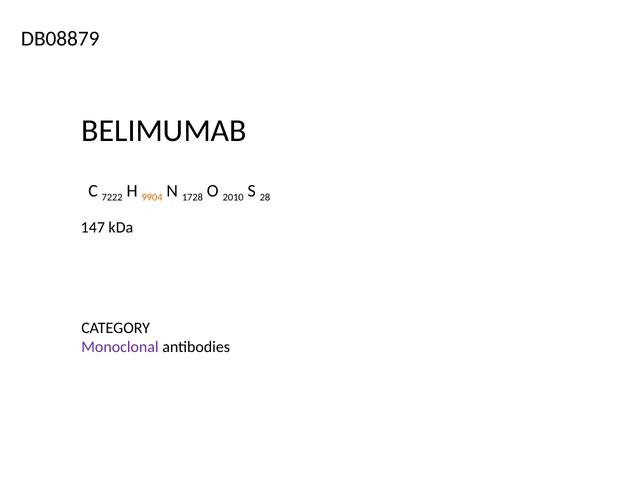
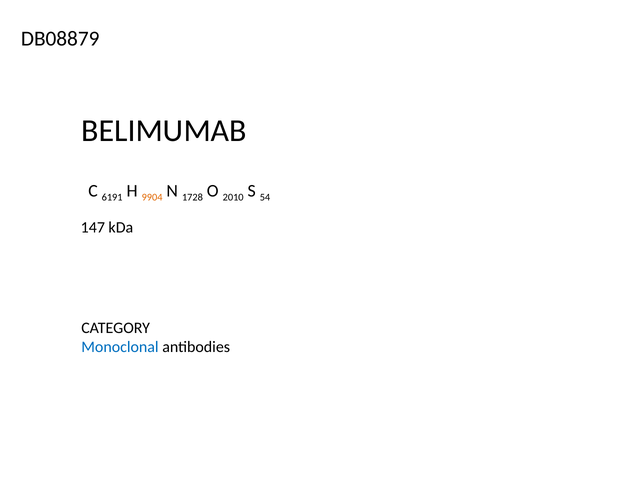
7222: 7222 -> 6191
28: 28 -> 54
Monoclonal colour: purple -> blue
